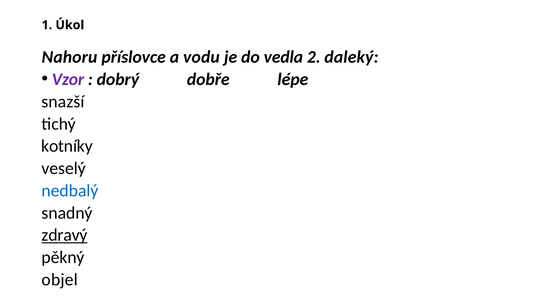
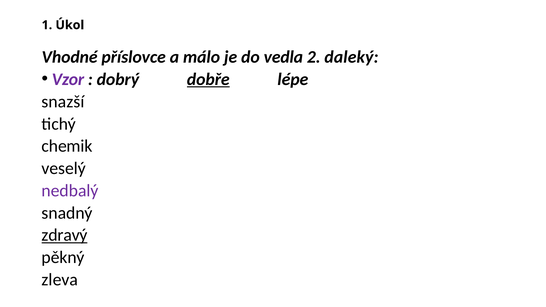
Nahoru: Nahoru -> Vhodné
vodu: vodu -> málo
dobře underline: none -> present
kotníky: kotníky -> chemik
nedbalý colour: blue -> purple
objel: objel -> zleva
